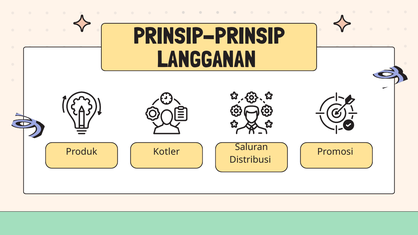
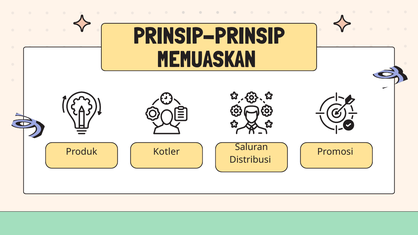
LANGGANAN: LANGGANAN -> MEMUASKAN
